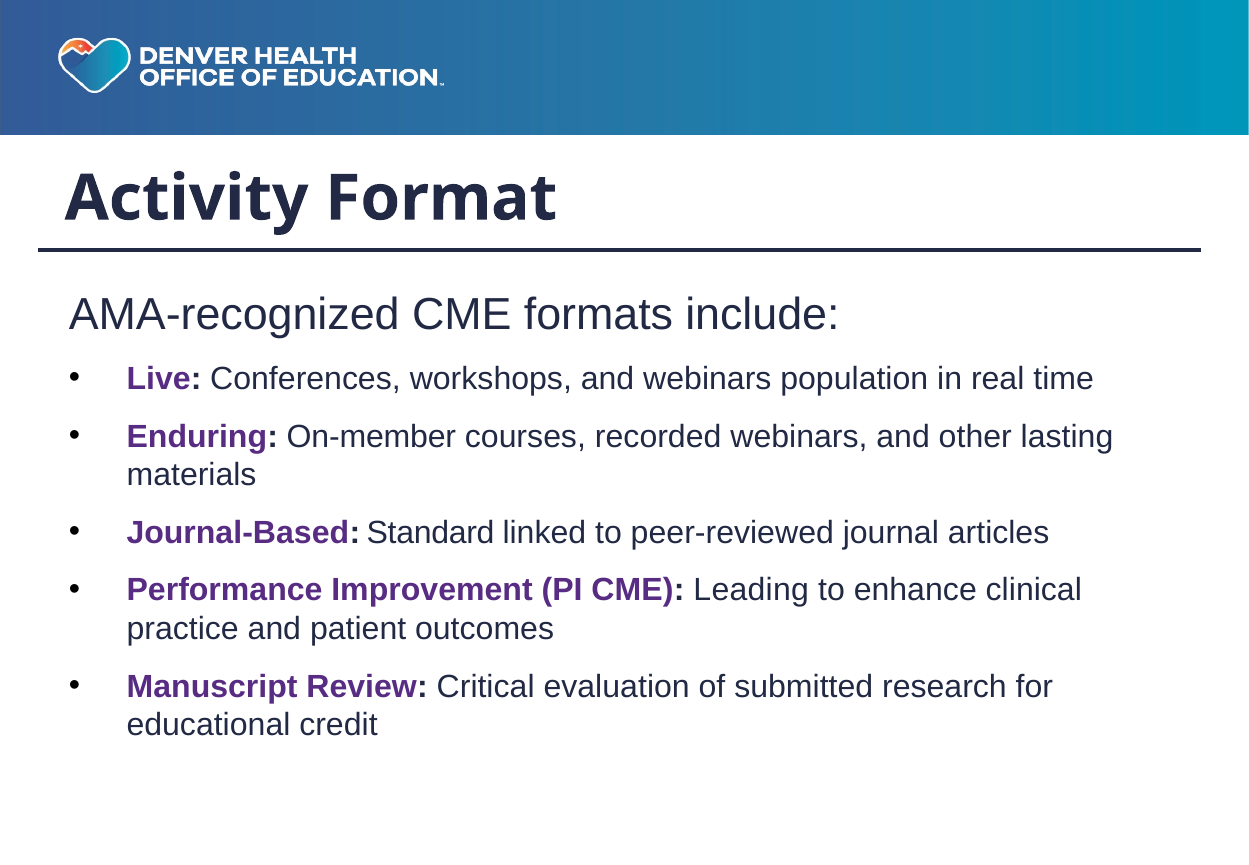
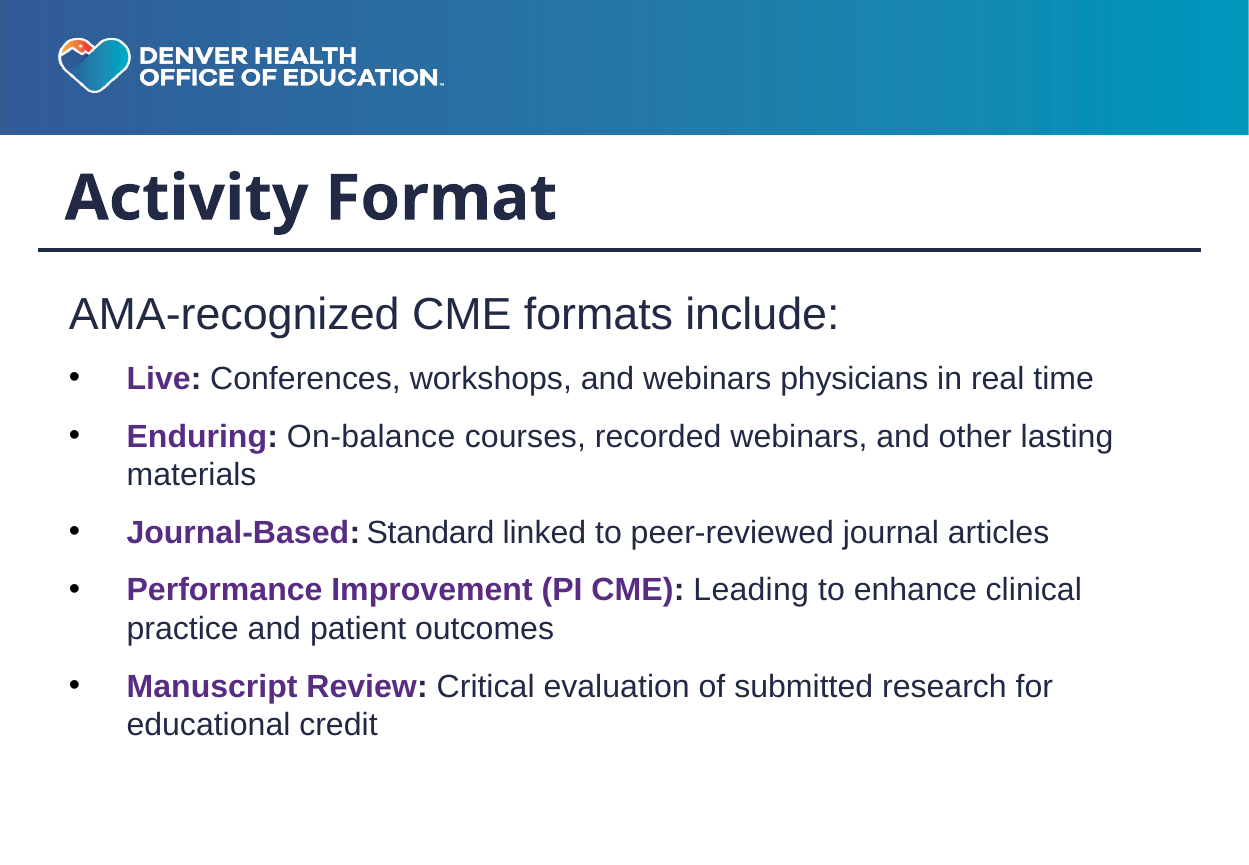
population: population -> physicians
On-member: On-member -> On-balance
